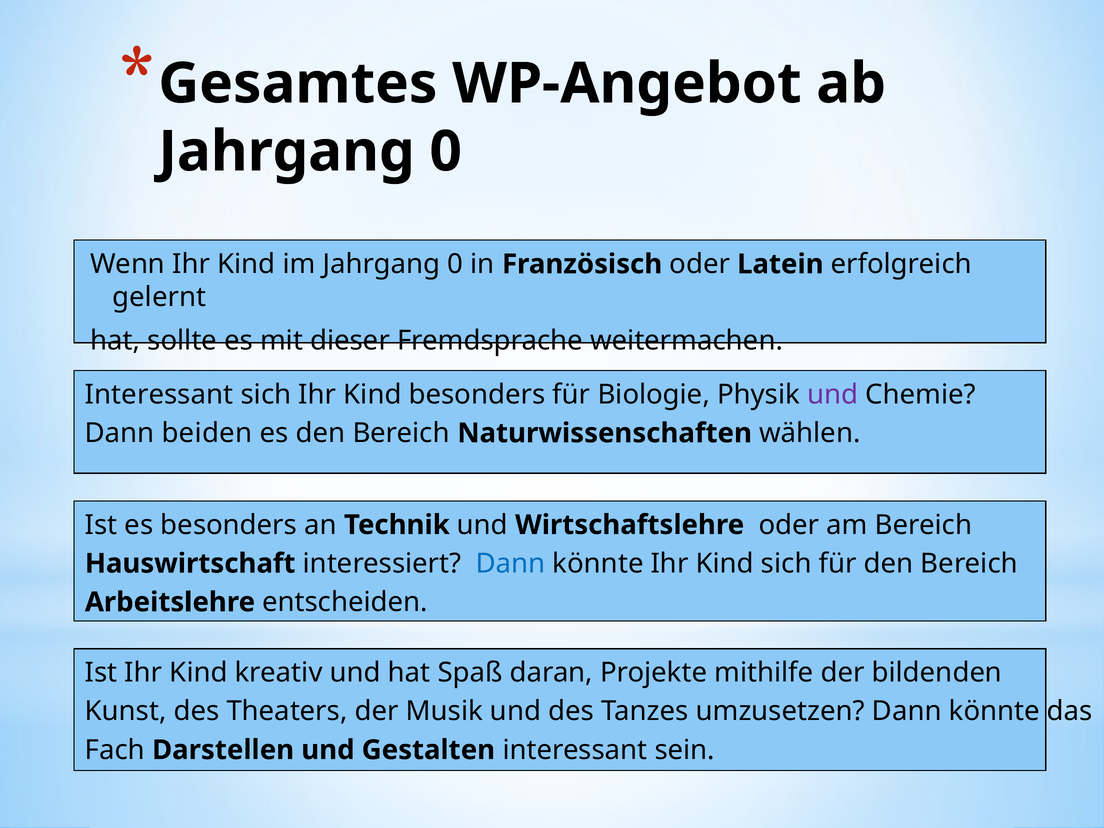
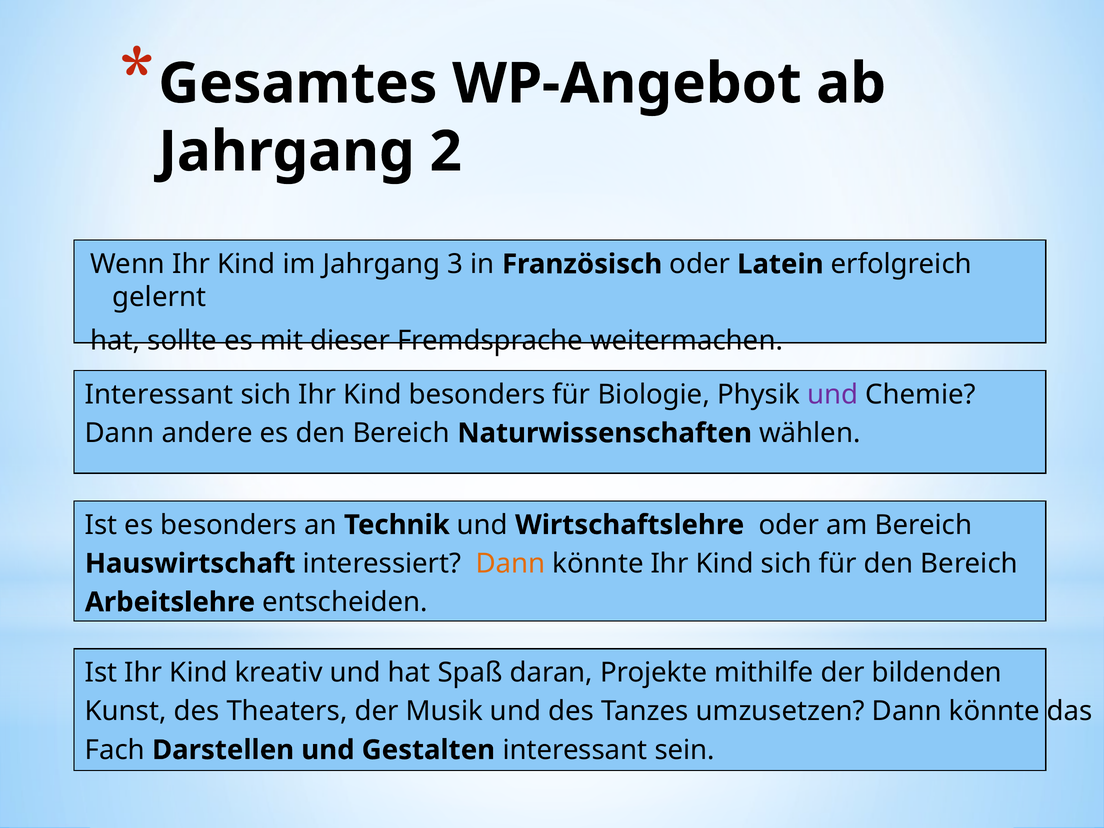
0 at (446, 152): 0 -> 2
im Jahrgang 0: 0 -> 3
beiden: beiden -> andere
Dann at (511, 564) colour: blue -> orange
